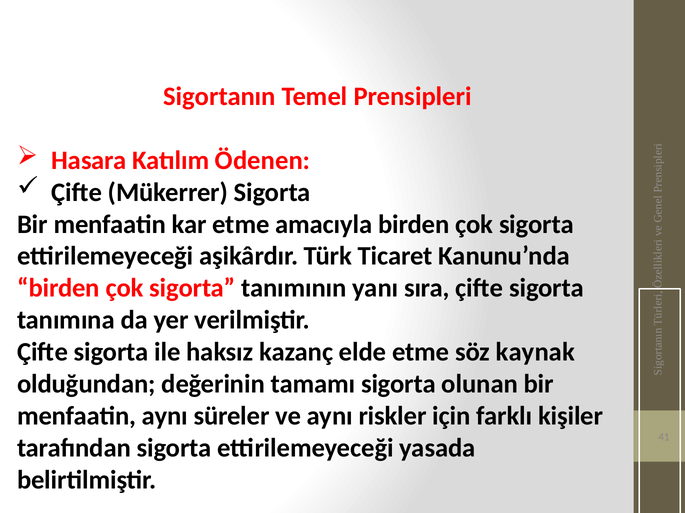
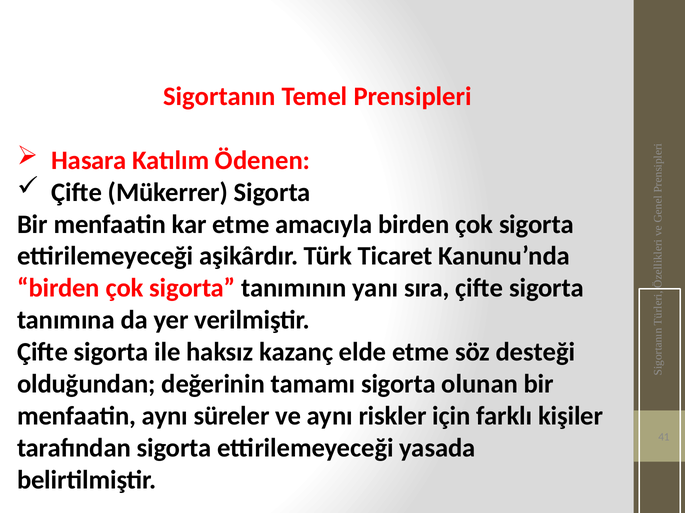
kaynak: kaynak -> desteği
